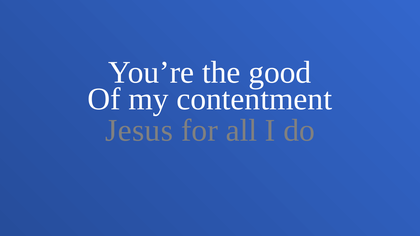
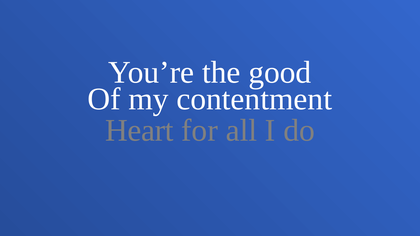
Jesus: Jesus -> Heart
